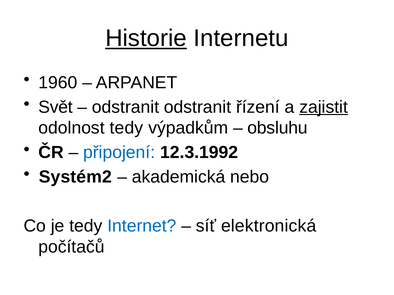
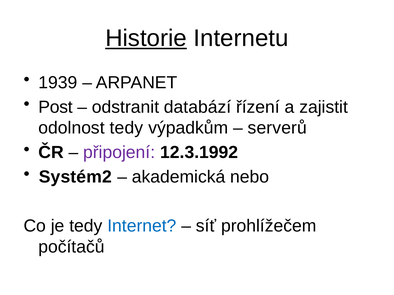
1960: 1960 -> 1939
Svět: Svět -> Post
odstranit odstranit: odstranit -> databází
zajistit underline: present -> none
obsluhu: obsluhu -> serverů
připojení colour: blue -> purple
elektronická: elektronická -> prohlížečem
